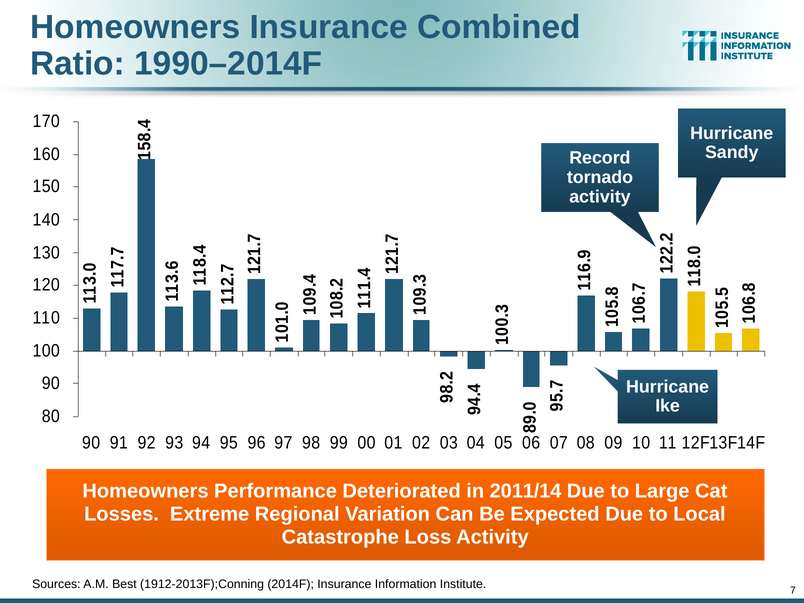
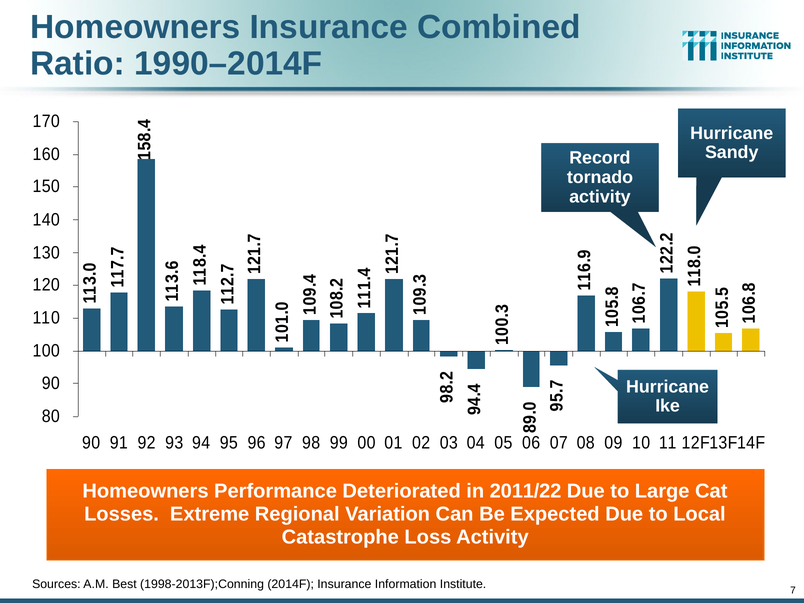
2011/14: 2011/14 -> 2011/22
1912-2013F);Conning: 1912-2013F);Conning -> 1998-2013F);Conning
